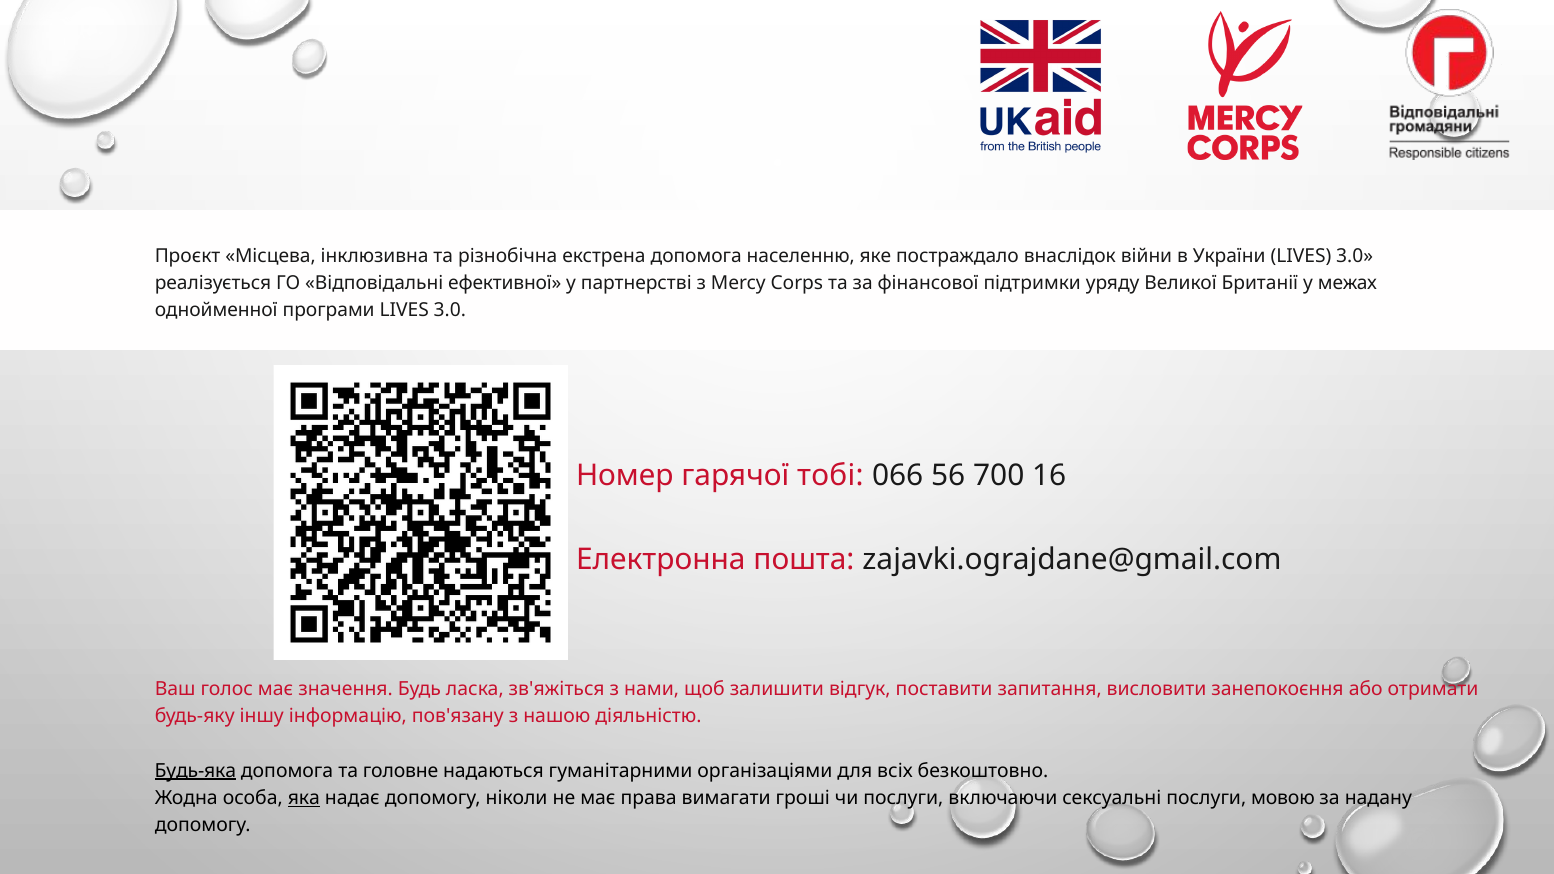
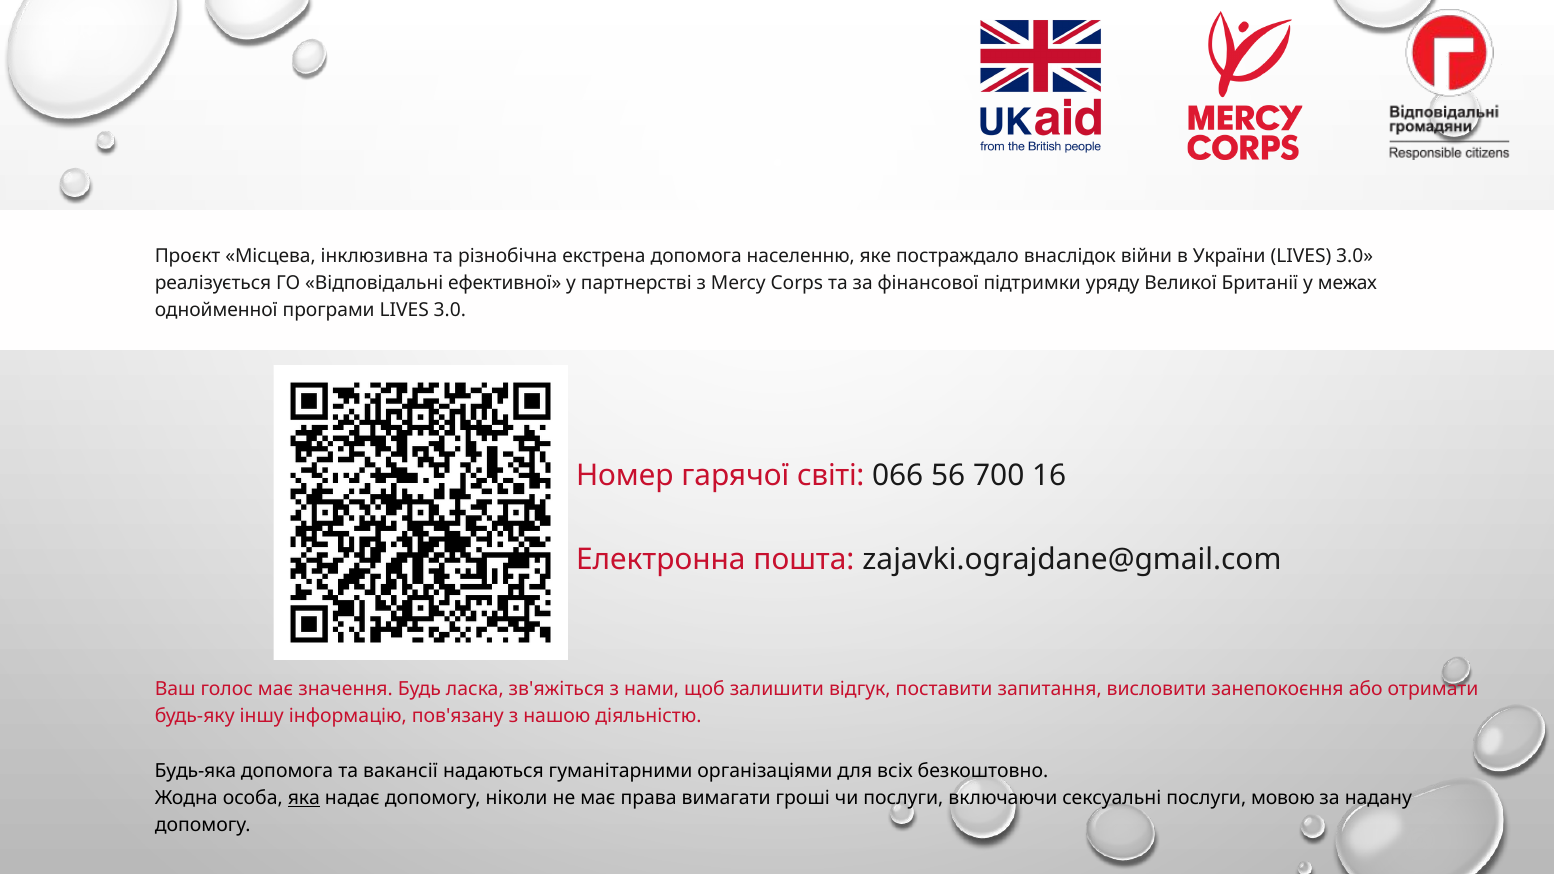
тобі: тобі -> світі
Будь-яка underline: present -> none
головне: головне -> вакансії
